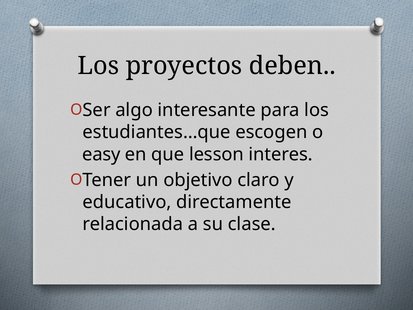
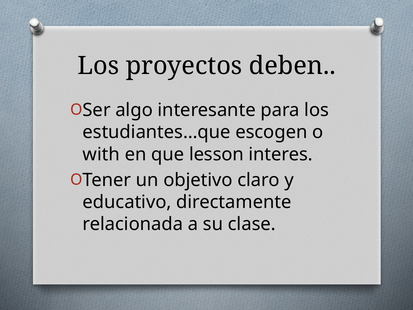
easy: easy -> with
